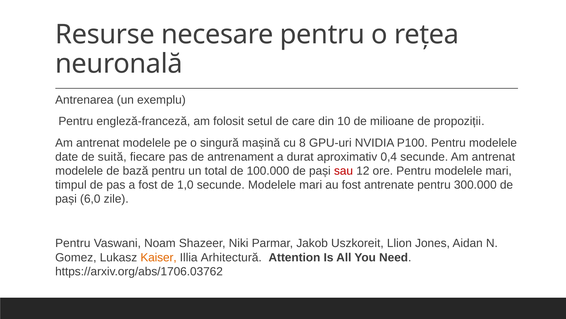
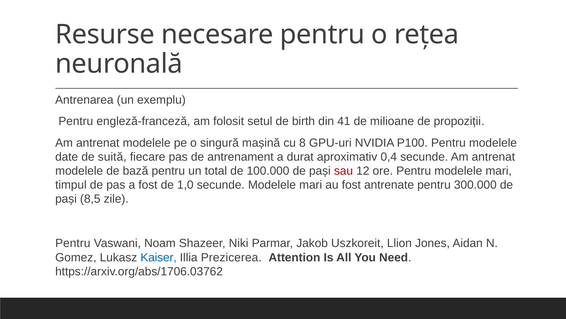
care: care -> birth
10: 10 -> 41
6,0: 6,0 -> 8,5
Kaiser colour: orange -> blue
Arhitectură: Arhitectură -> Prezicerea
